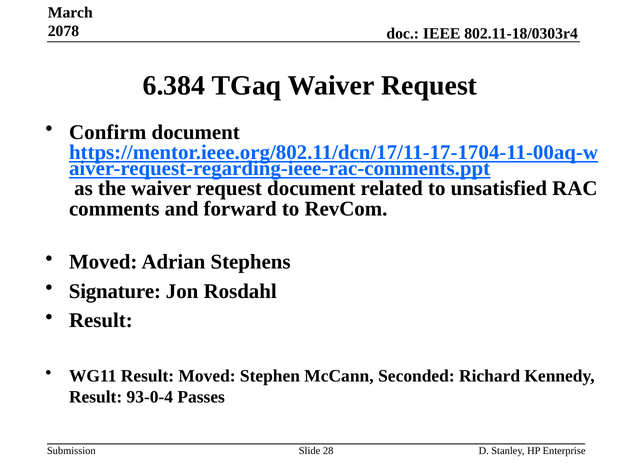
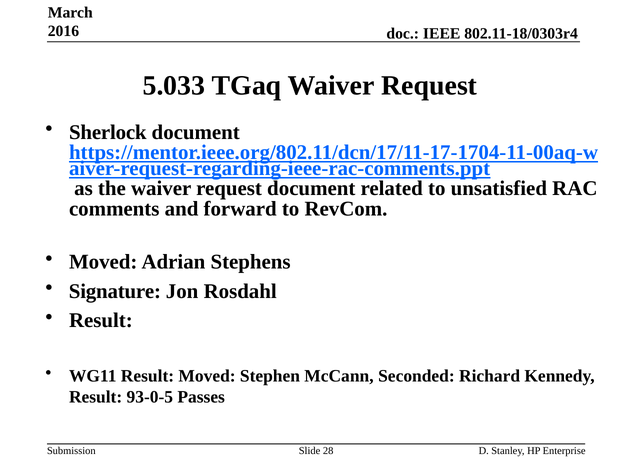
2078: 2078 -> 2016
6.384: 6.384 -> 5.033
Confirm: Confirm -> Sherlock
93-0-4: 93-0-4 -> 93-0-5
